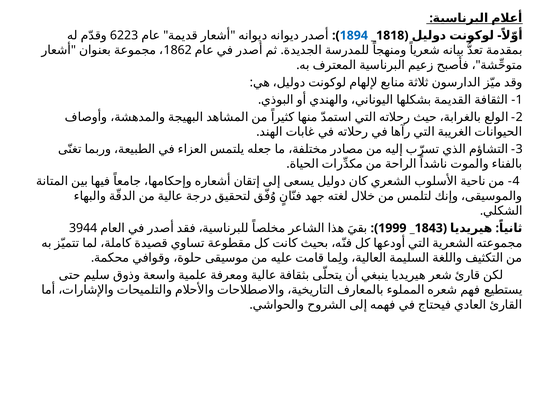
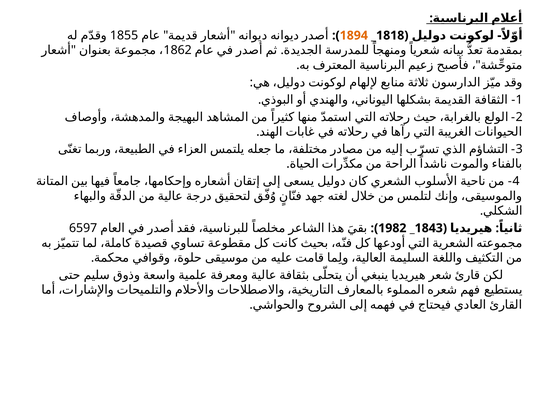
6223: 6223 -> 1855
1894 colour: blue -> orange
3944: 3944 -> 6597
1999: 1999 -> 1982
